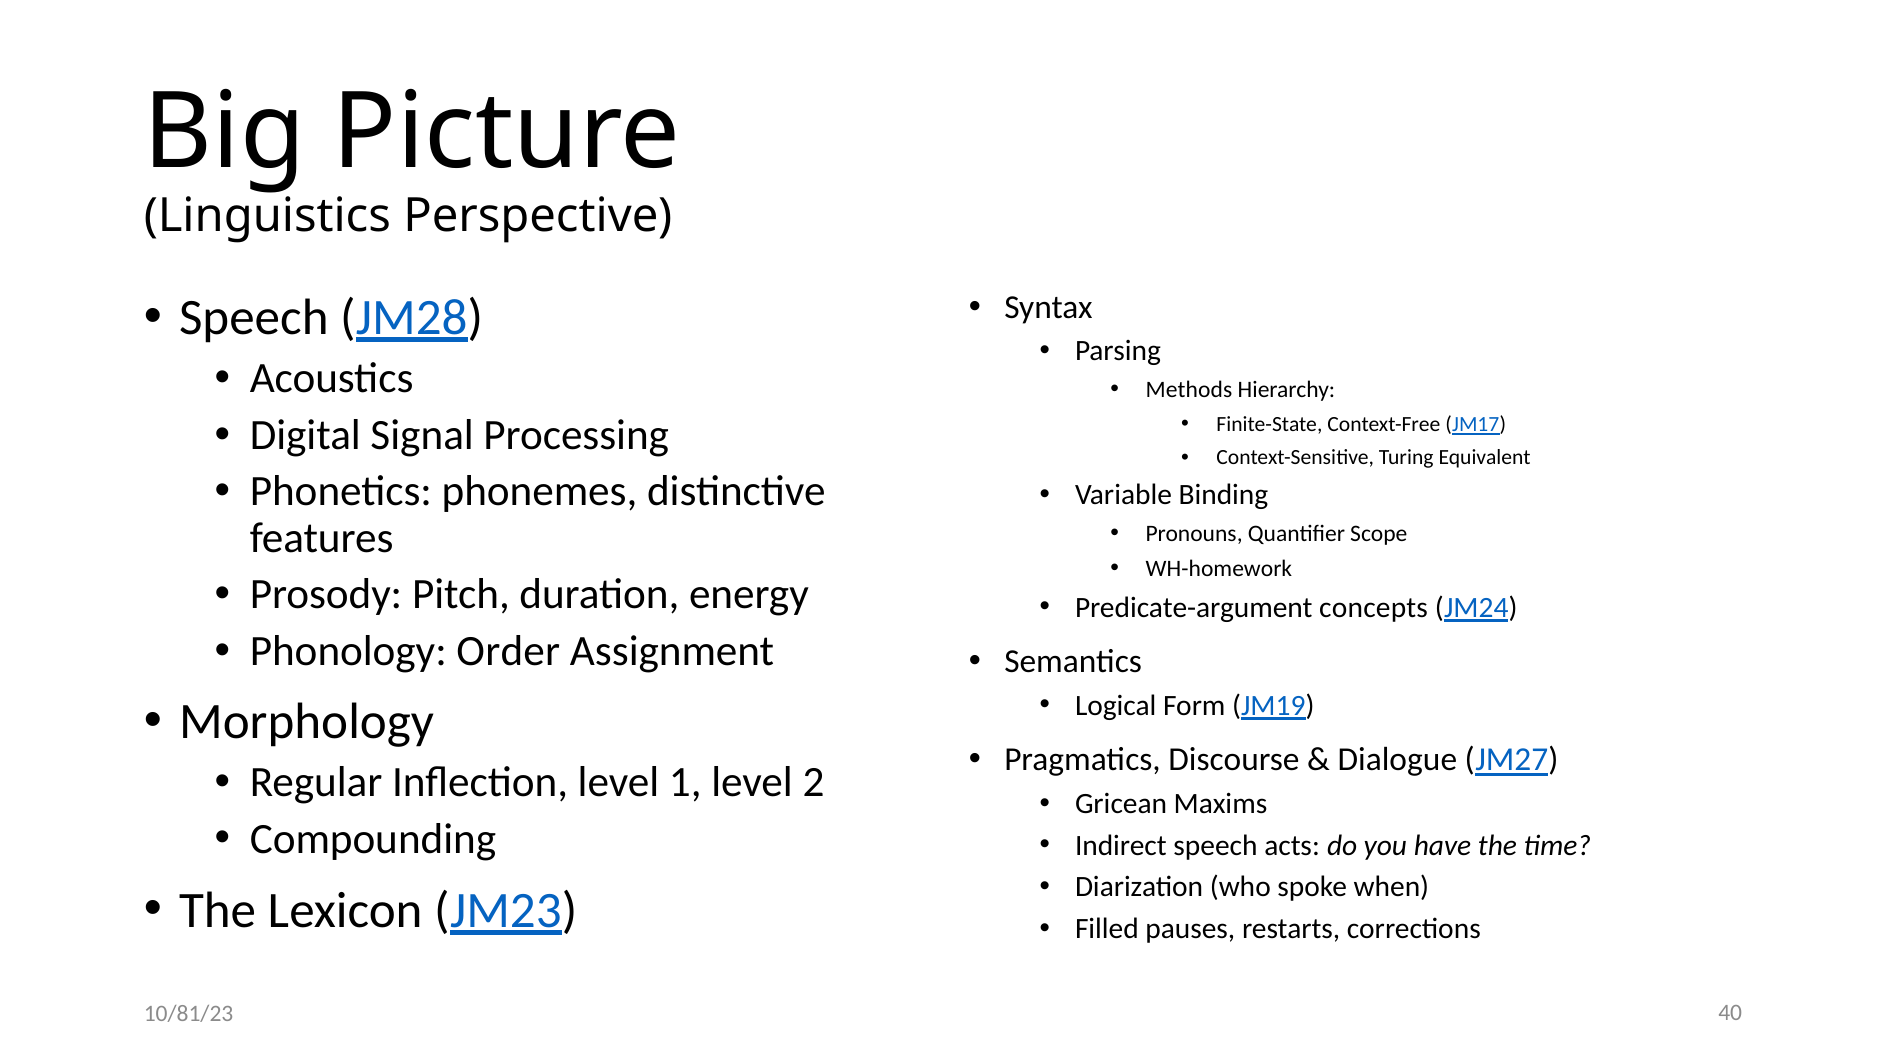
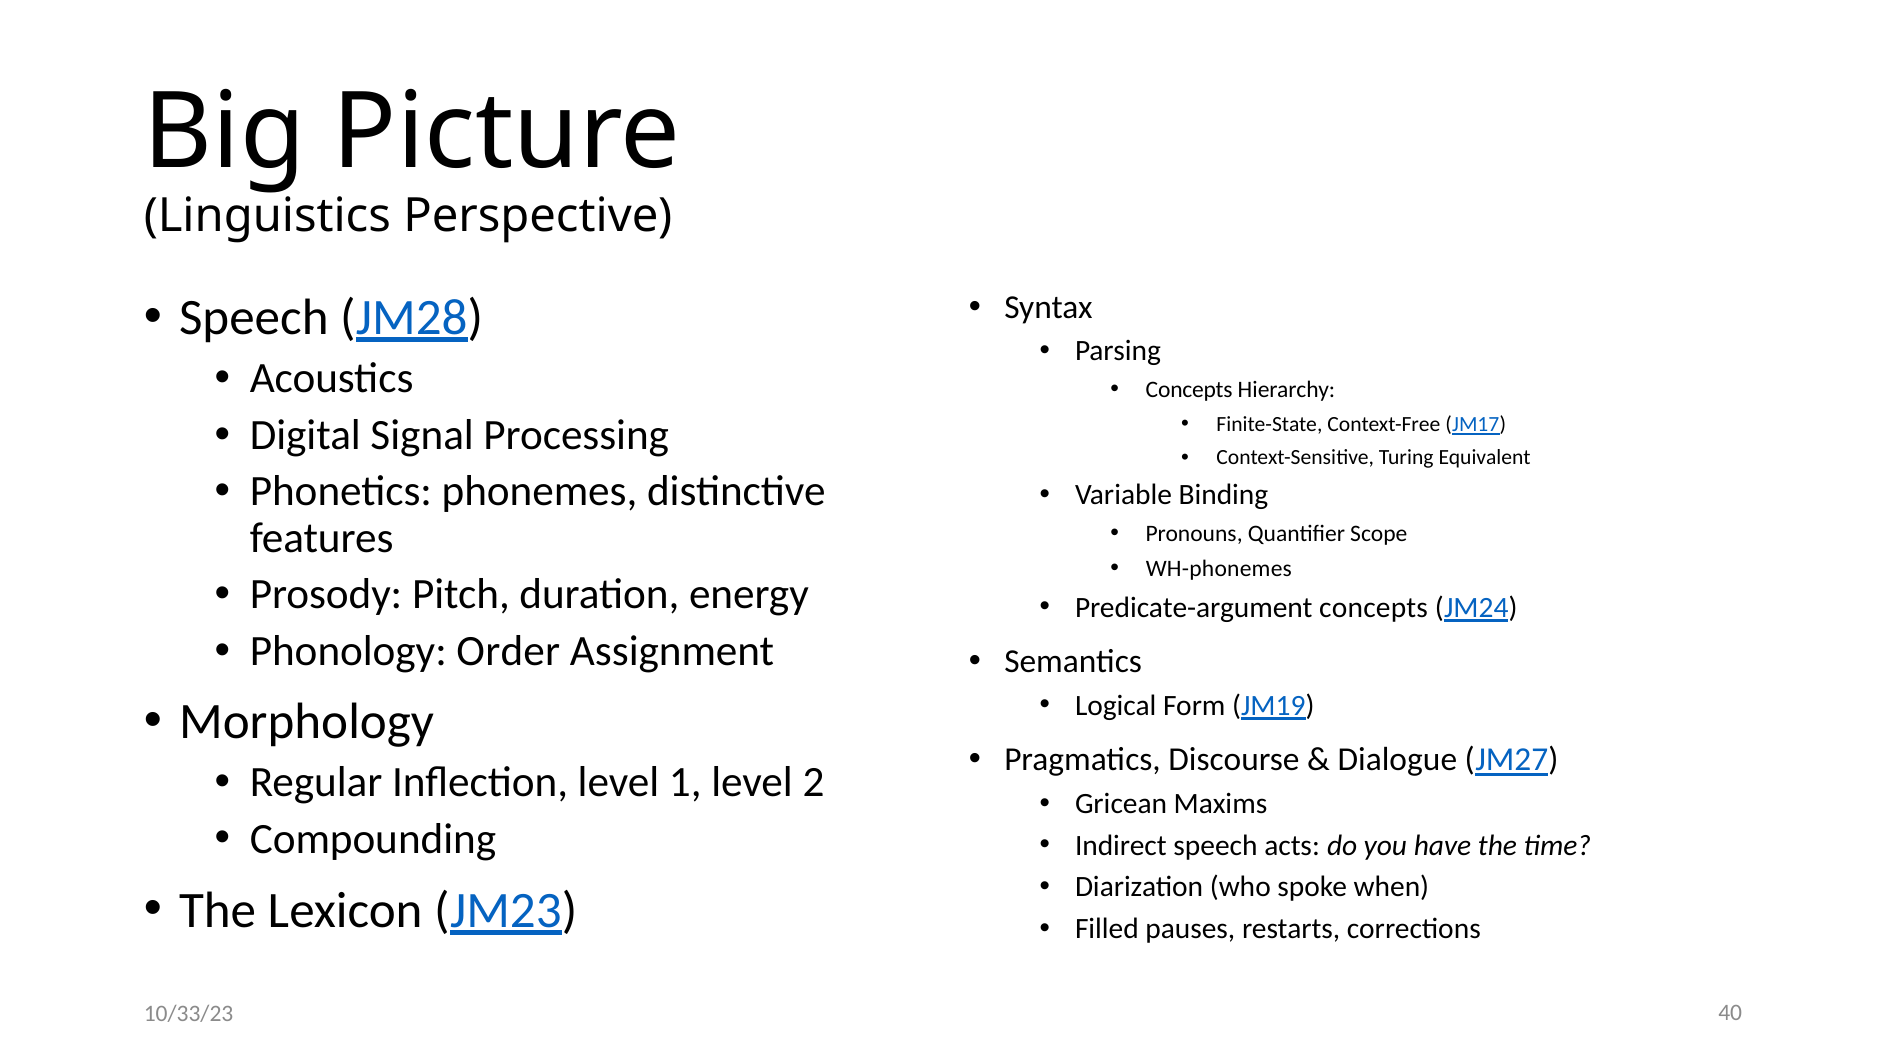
Methods at (1189, 390): Methods -> Concepts
WH-homework: WH-homework -> WH-phonemes
10/81/23: 10/81/23 -> 10/33/23
